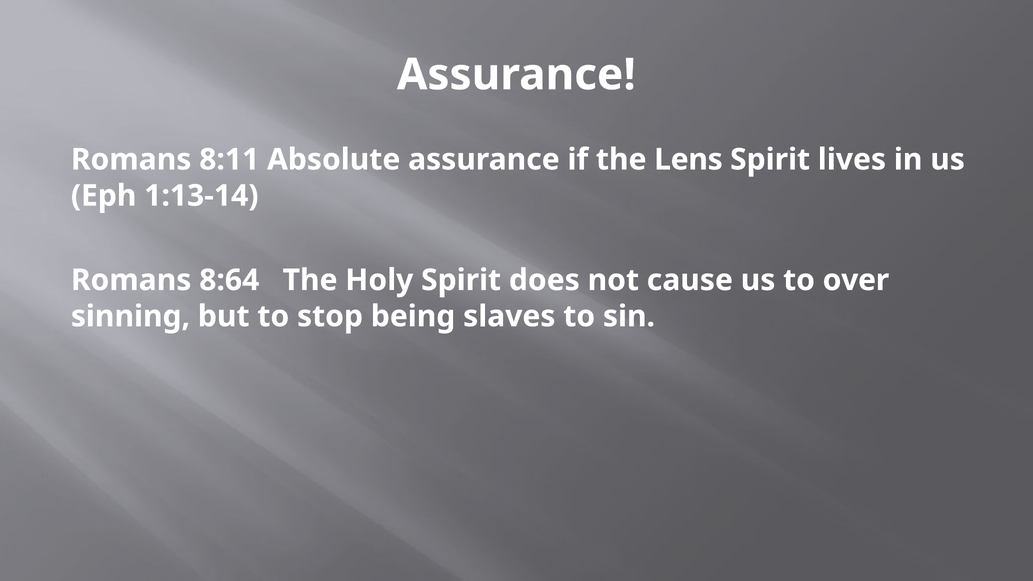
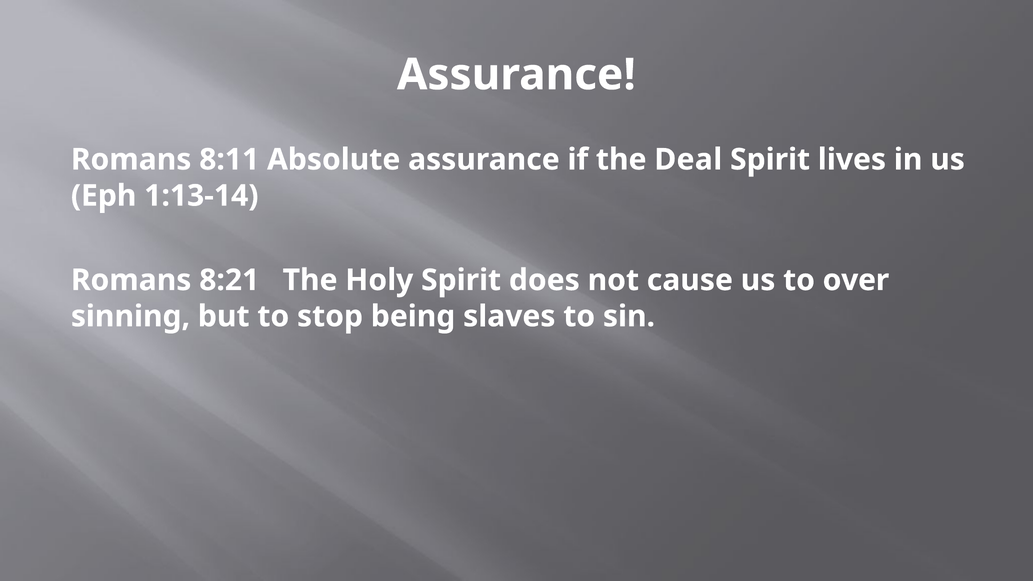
Lens: Lens -> Deal
8:64: 8:64 -> 8:21
